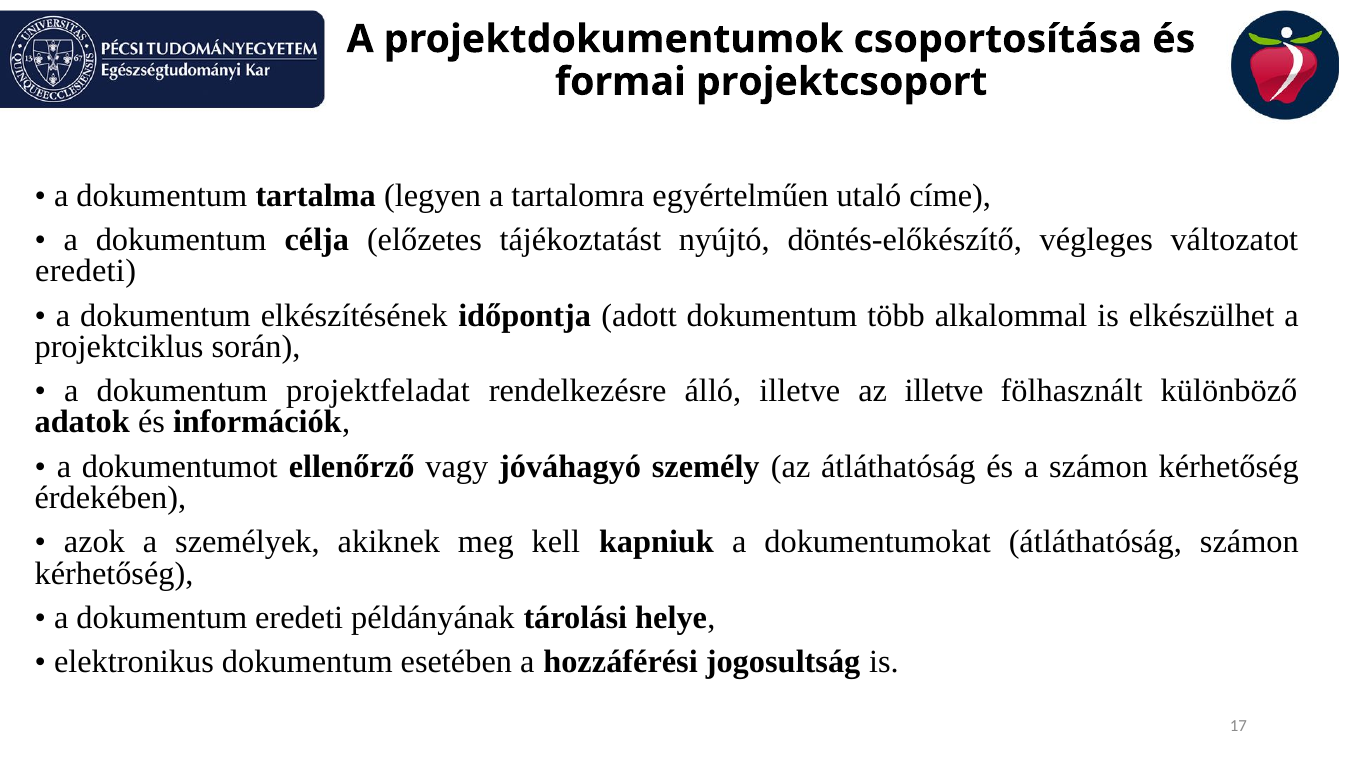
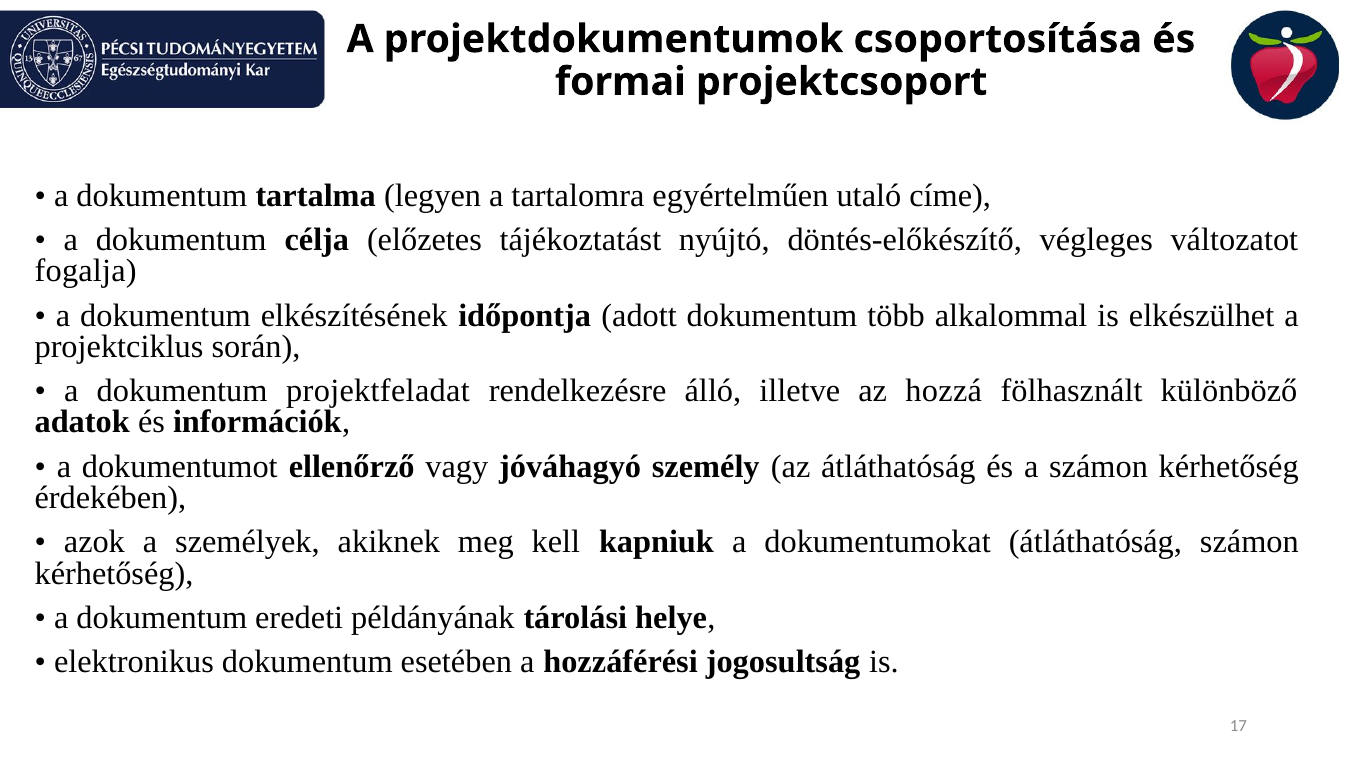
eredeti at (86, 271): eredeti -> fogalja
az illetve: illetve -> hozzá
